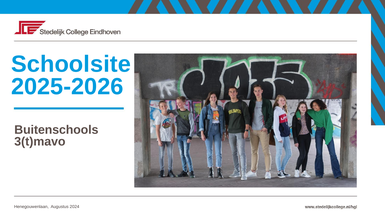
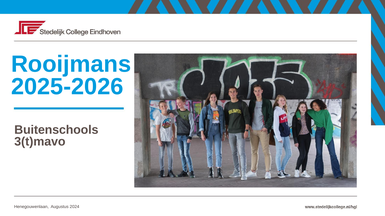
Schoolsite: Schoolsite -> Rooijmans
